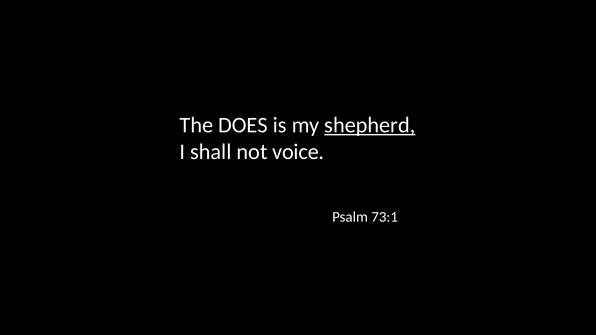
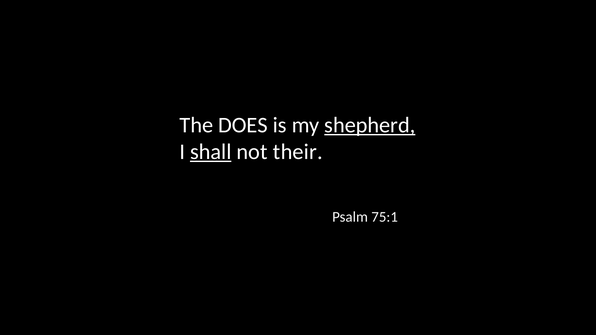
shall underline: none -> present
voice: voice -> their
73:1: 73:1 -> 75:1
